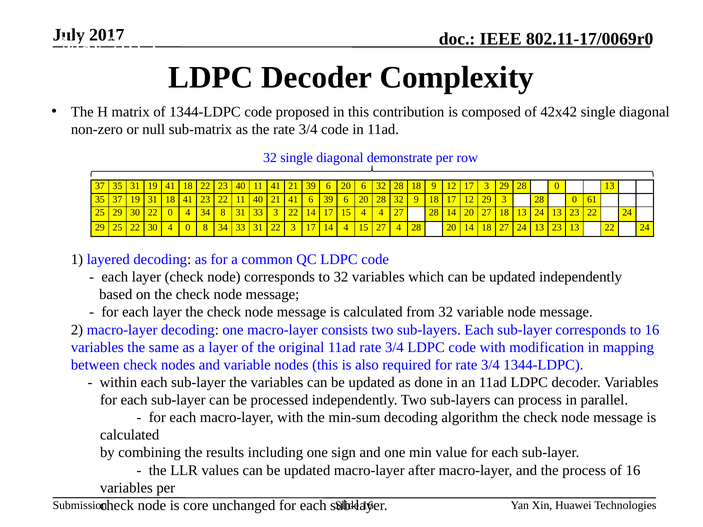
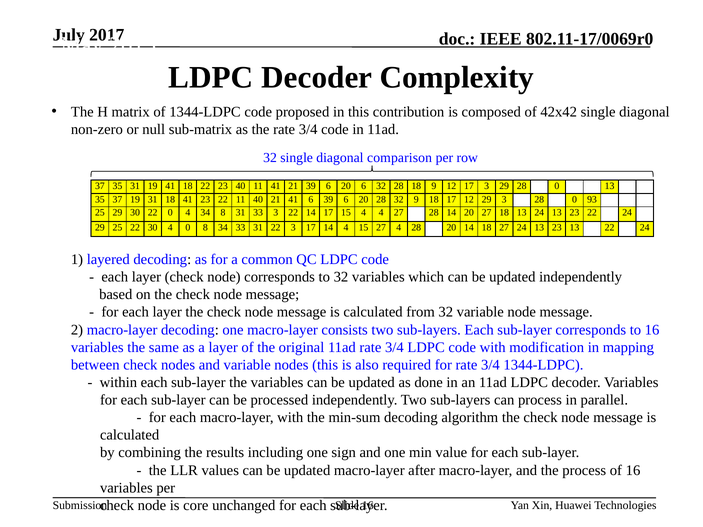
demonstrate: demonstrate -> comparison
61: 61 -> 93
